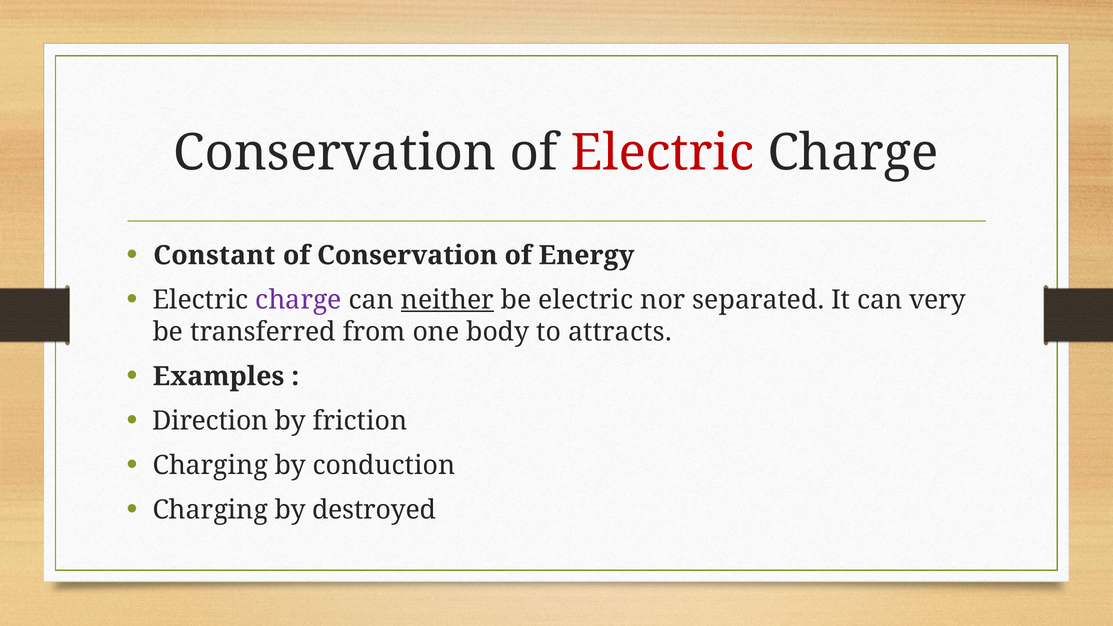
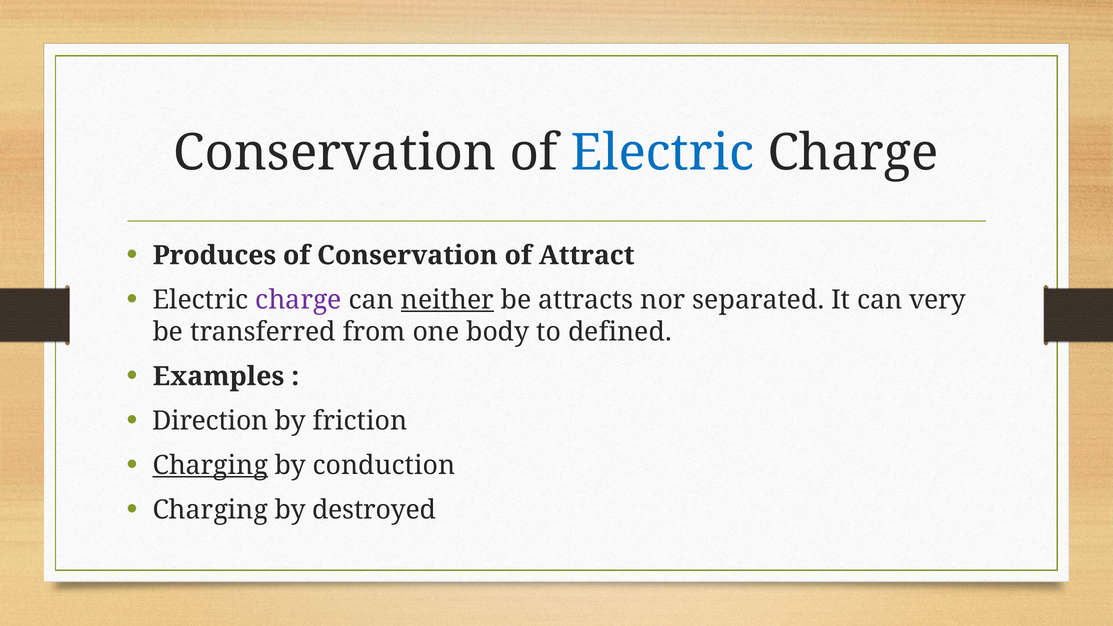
Electric at (663, 153) colour: red -> blue
Constant: Constant -> Produces
Energy: Energy -> Attract
be electric: electric -> attracts
attracts: attracts -> defined
Charging at (210, 465) underline: none -> present
